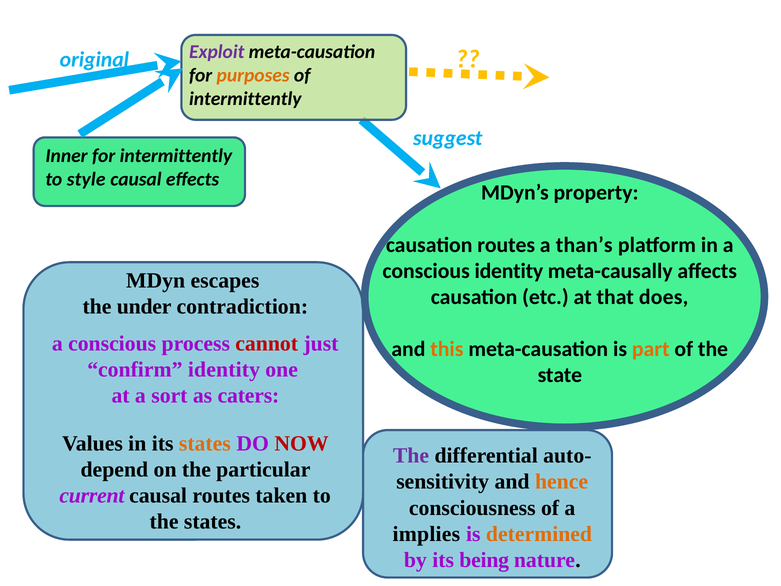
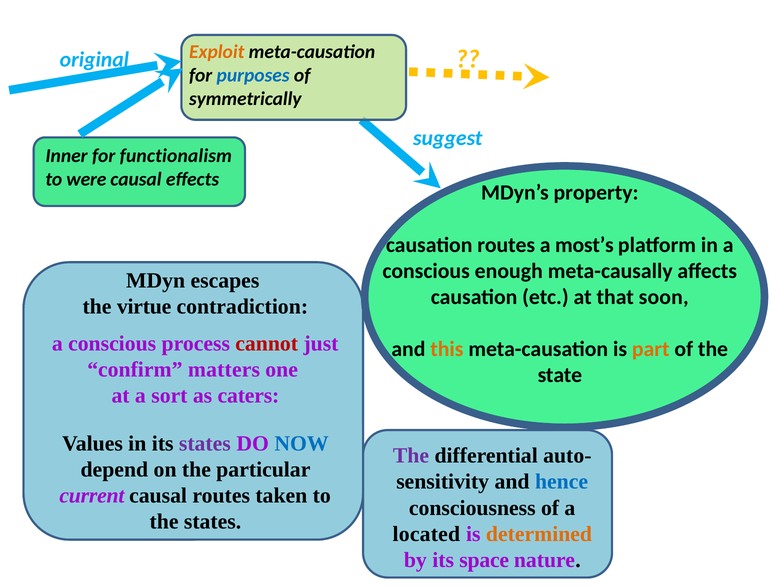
Exploit colour: purple -> orange
purposes colour: orange -> blue
intermittently at (245, 99): intermittently -> symmetrically
for intermittently: intermittently -> functionalism
style: style -> were
than’s: than’s -> most’s
conscious identity: identity -> enough
does: does -> soon
under: under -> virtue
confirm identity: identity -> matters
states at (205, 443) colour: orange -> purple
NOW colour: red -> blue
hence colour: orange -> blue
implies: implies -> located
being: being -> space
